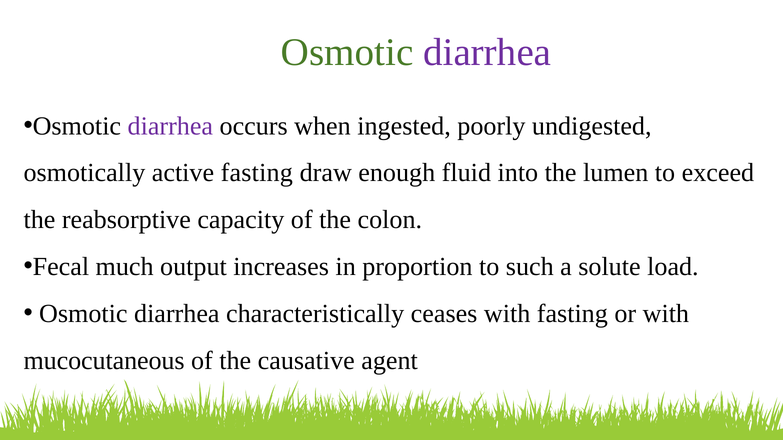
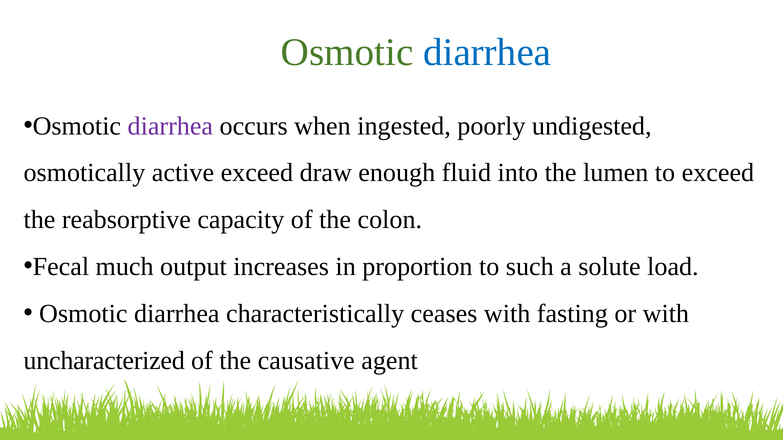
diarrhea at (487, 52) colour: purple -> blue
active fasting: fasting -> exceed
mucocutaneous: mucocutaneous -> uncharacterized
